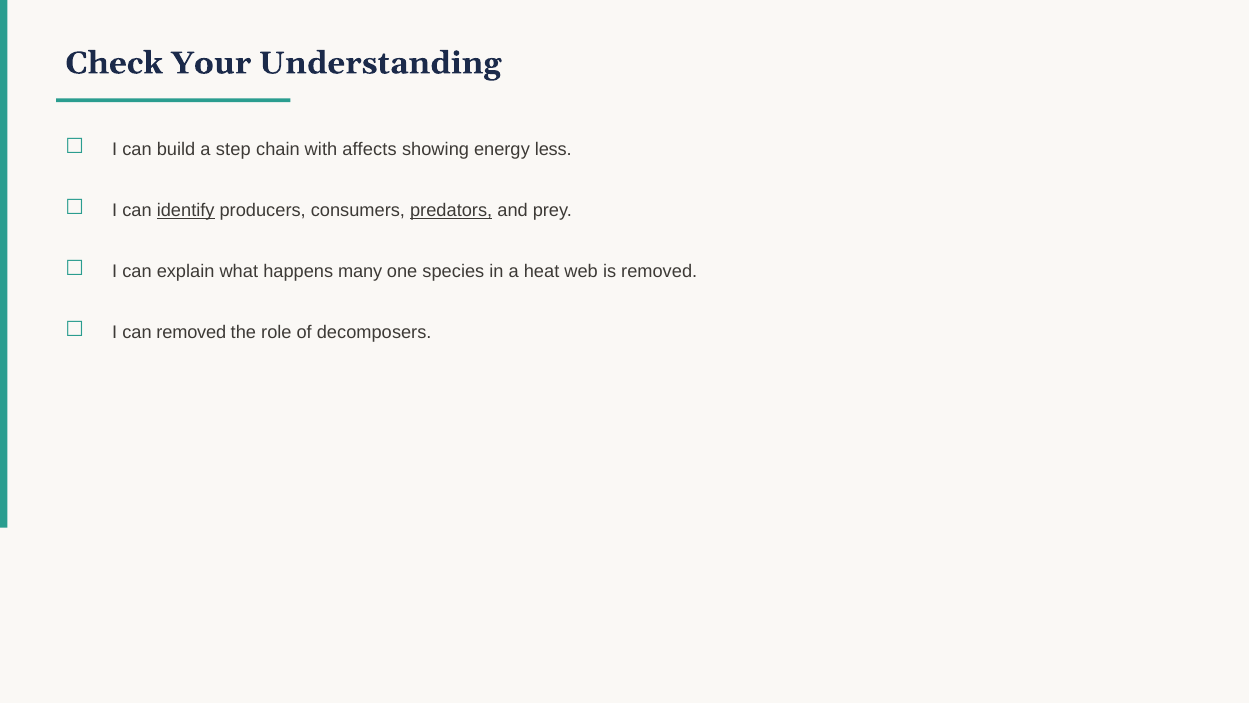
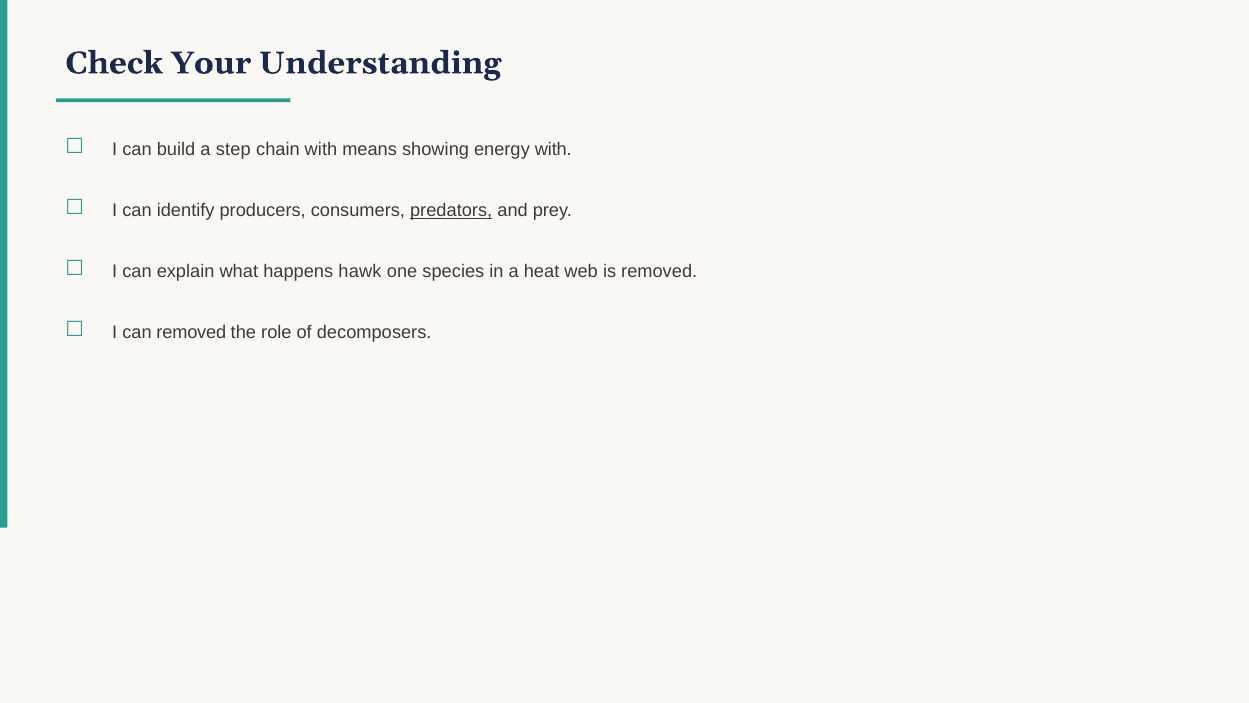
affects: affects -> means
energy less: less -> with
identify underline: present -> none
many: many -> hawk
